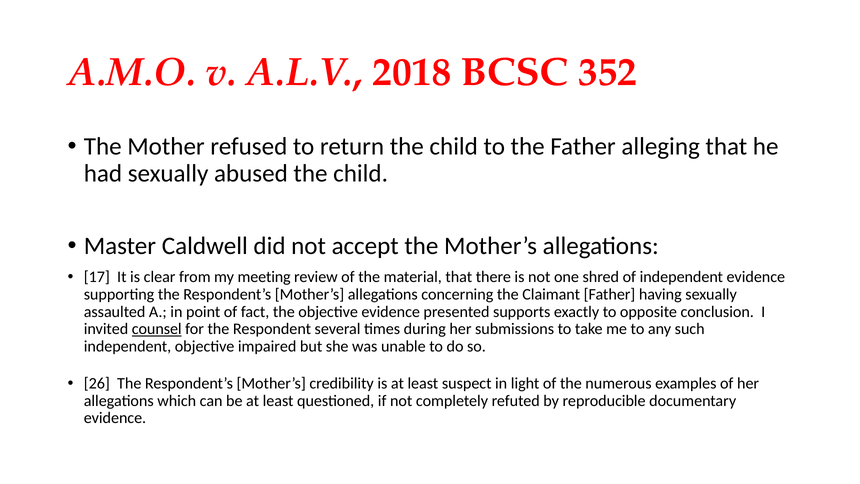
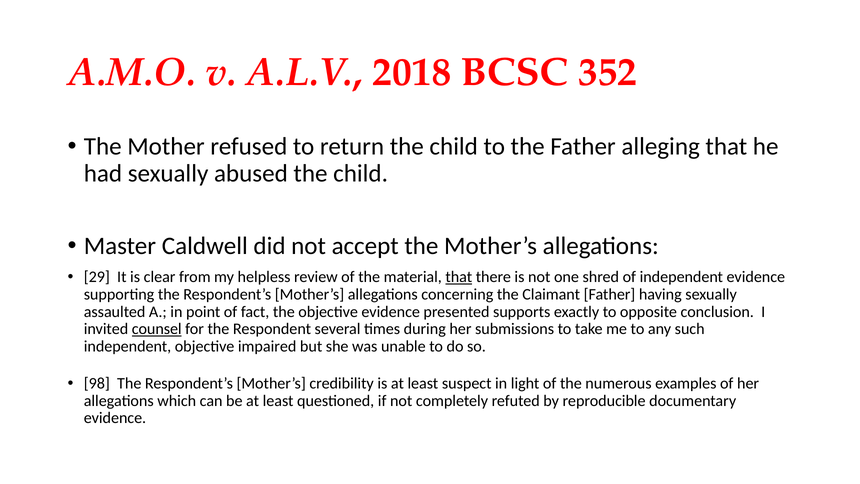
17: 17 -> 29
meeting: meeting -> helpless
that at (459, 277) underline: none -> present
26: 26 -> 98
